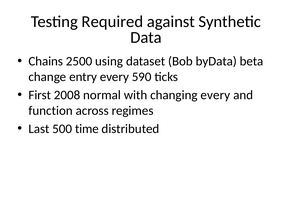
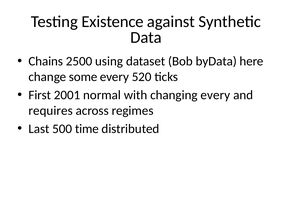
Required: Required -> Existence
beta: beta -> here
entry: entry -> some
590: 590 -> 520
2008: 2008 -> 2001
function: function -> requires
